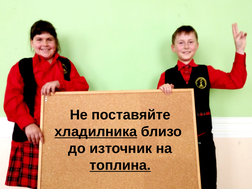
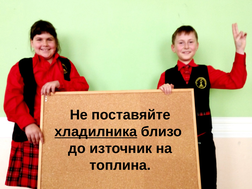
топлина underline: present -> none
